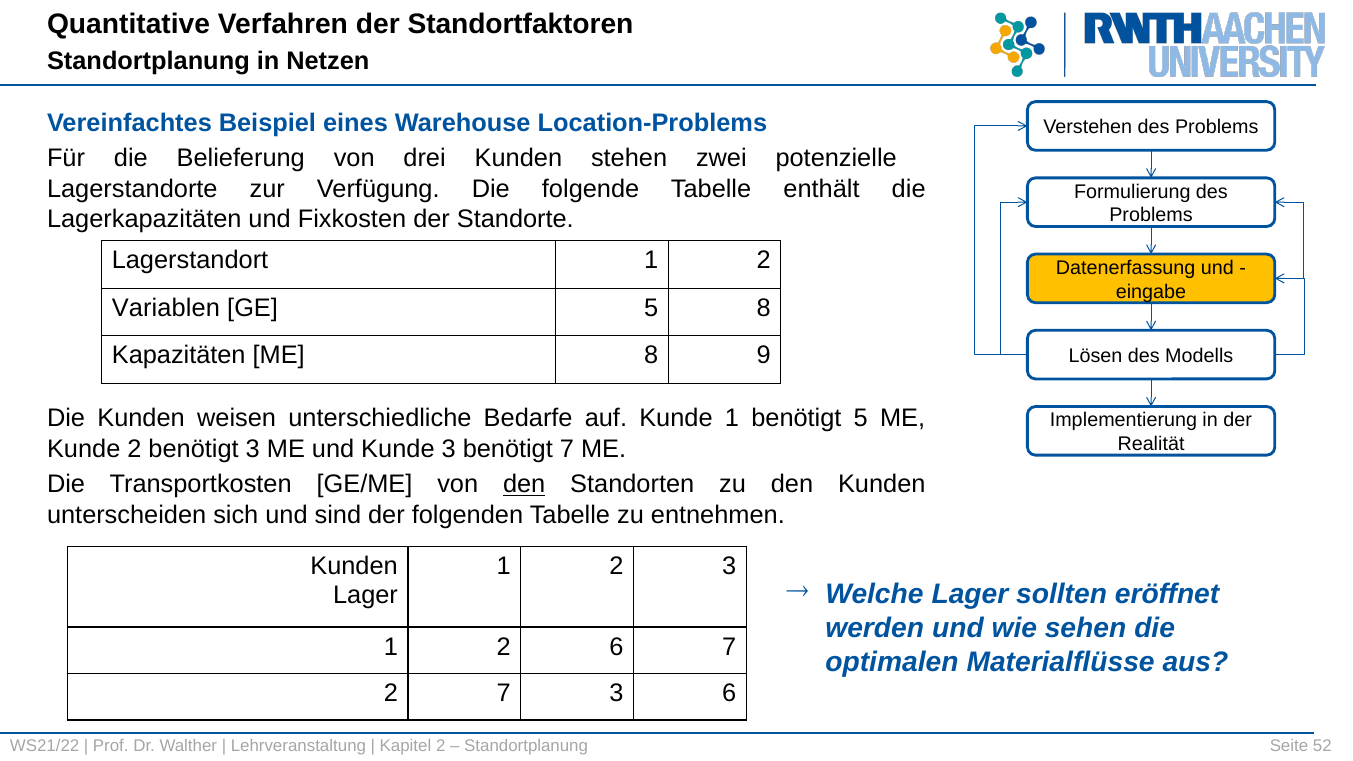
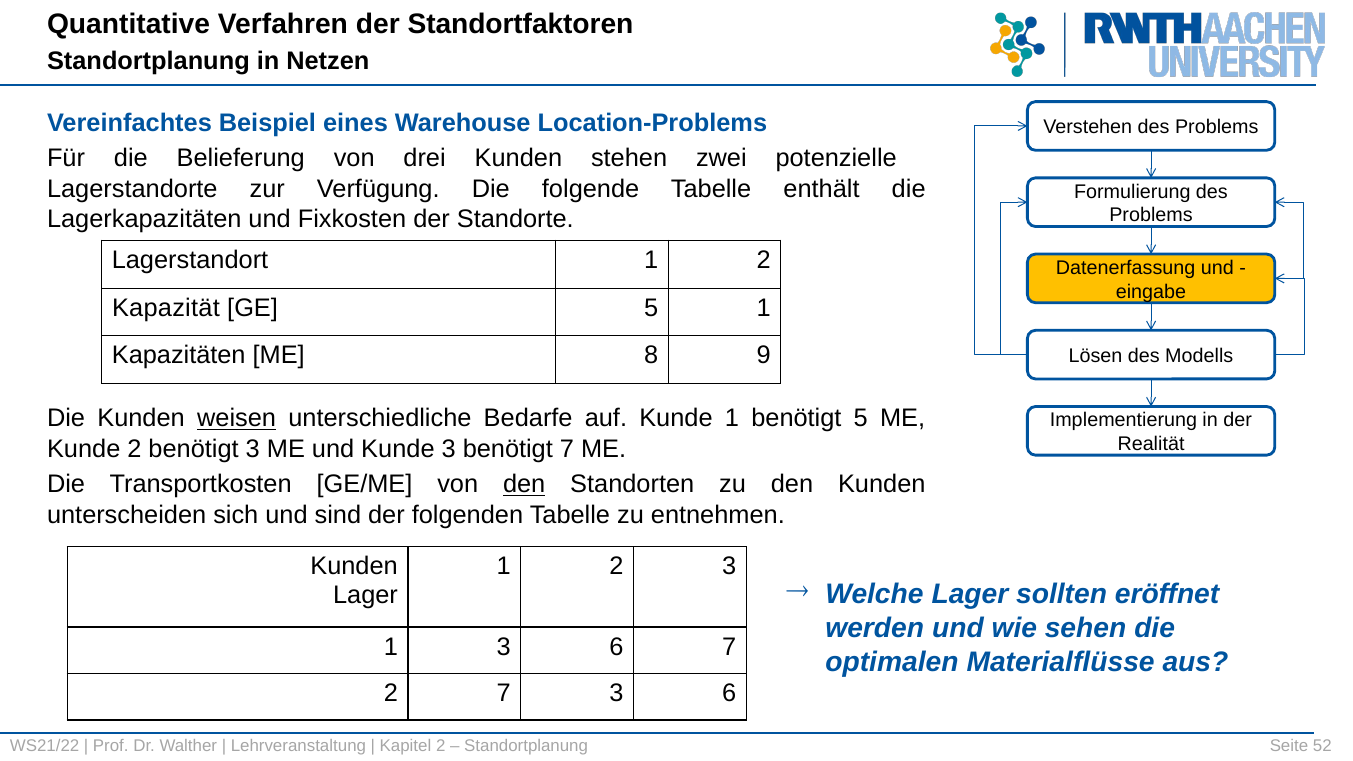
Variablen: Variablen -> Kapazität
5 8: 8 -> 1
weisen underline: none -> present
2 at (504, 647): 2 -> 3
